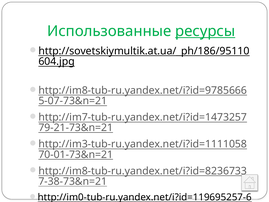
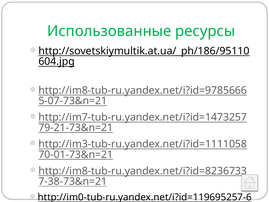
ресурсы underline: present -> none
